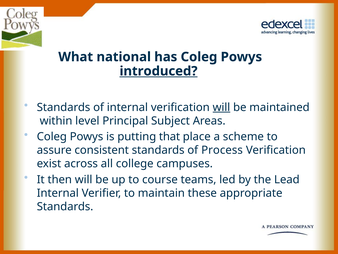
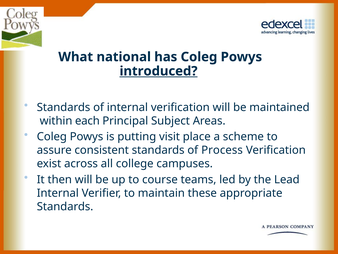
will at (221, 107) underline: present -> none
level: level -> each
that: that -> visit
